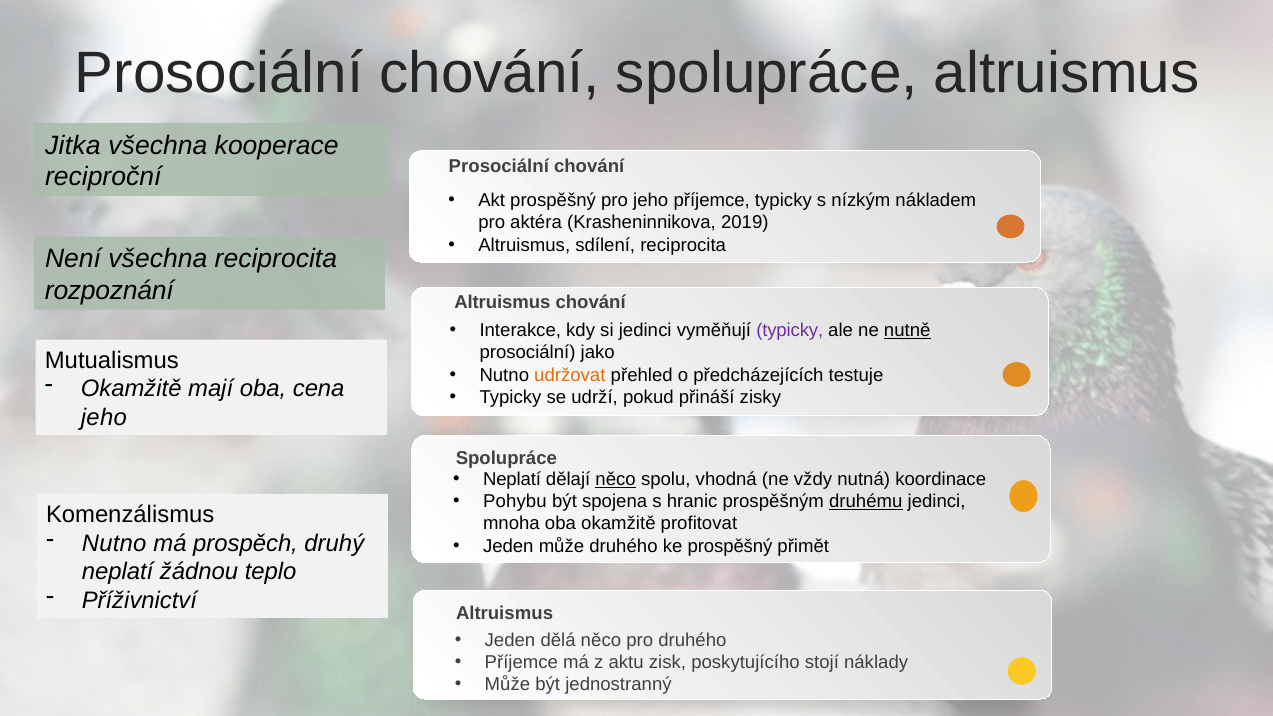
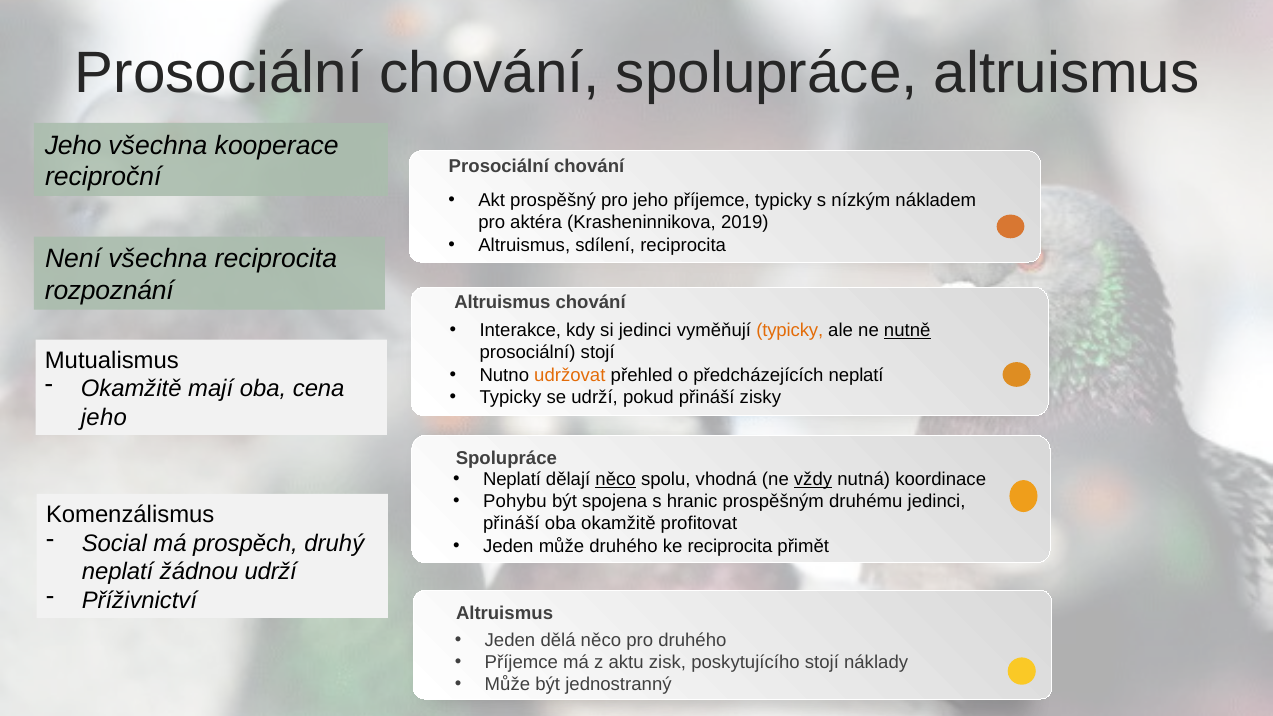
Jitka at (73, 145): Jitka -> Jeho
typicky at (790, 331) colour: purple -> orange
prosociální jako: jako -> stojí
předcházejících testuje: testuje -> neplatí
vždy underline: none -> present
druhému underline: present -> none
mnoha at (511, 524): mnoha -> přináší
Nutno at (114, 543): Nutno -> Social
ke prospěšný: prospěšný -> reciprocita
žádnou teplo: teplo -> udrží
